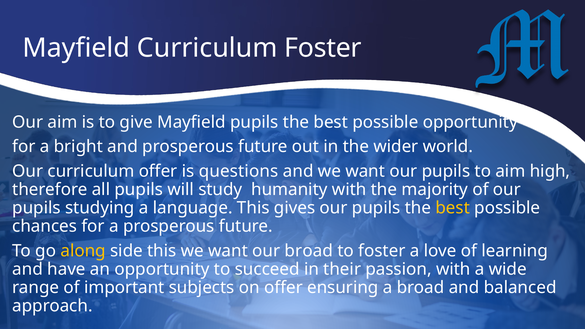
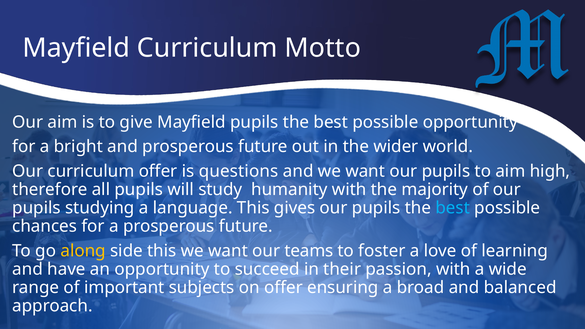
Curriculum Foster: Foster -> Motto
best at (453, 208) colour: yellow -> light blue
our broad: broad -> teams
